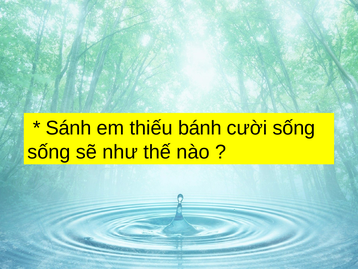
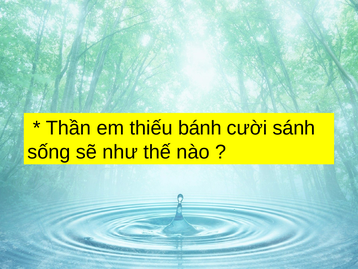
Sánh: Sánh -> Thần
cười sống: sống -> sánh
